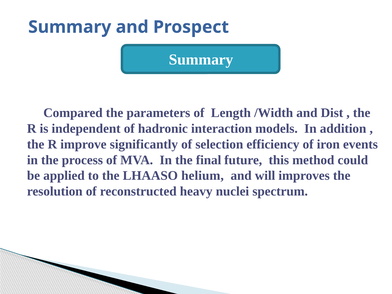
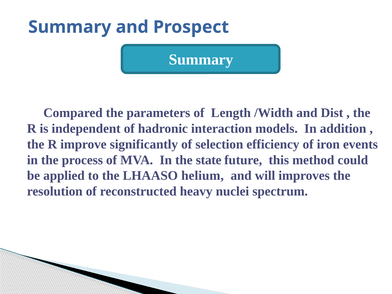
final: final -> state
